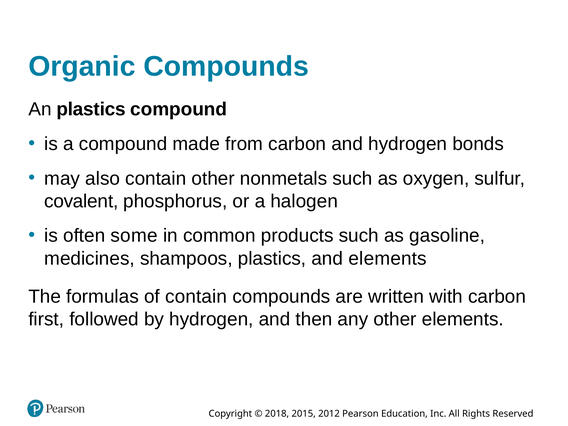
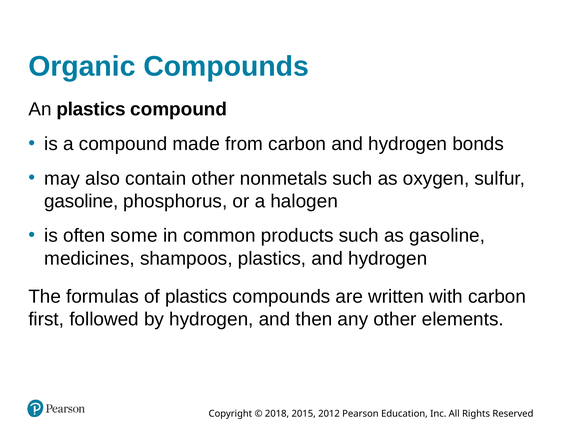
covalent at (81, 201): covalent -> gasoline
plastics and elements: elements -> hydrogen
of contain: contain -> plastics
